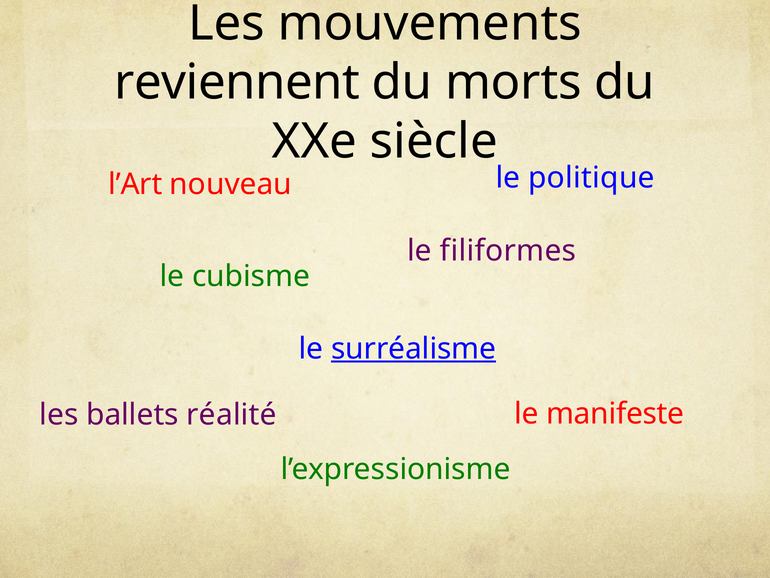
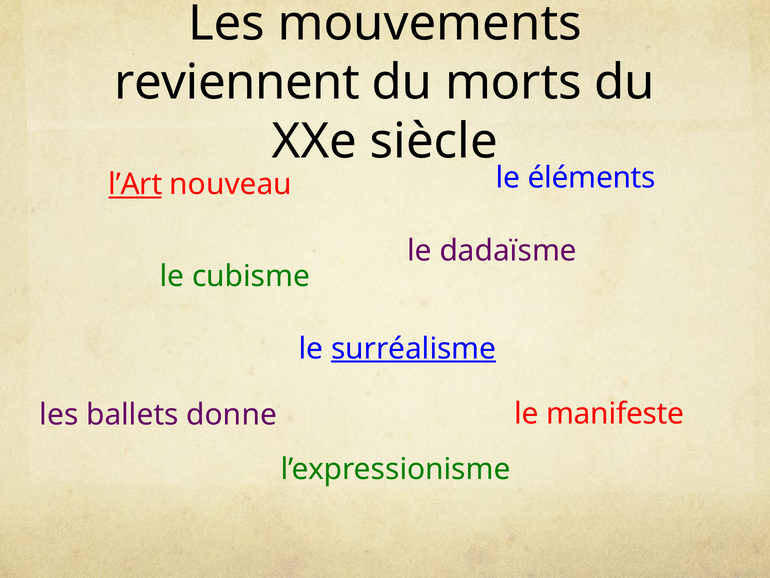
l’Art underline: none -> present
politique: politique -> éléments
filiformes: filiformes -> dadaïsme
réalité: réalité -> donne
